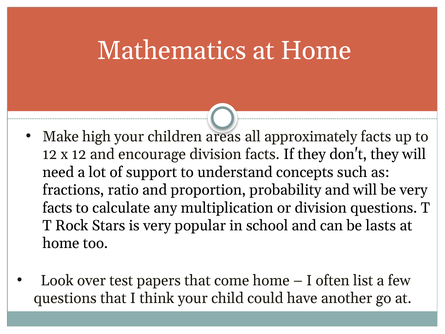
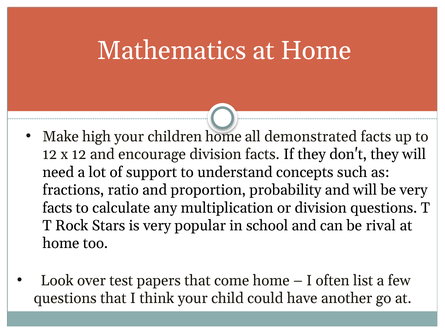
children areas: areas -> home
approximately: approximately -> demonstrated
lasts: lasts -> rival
